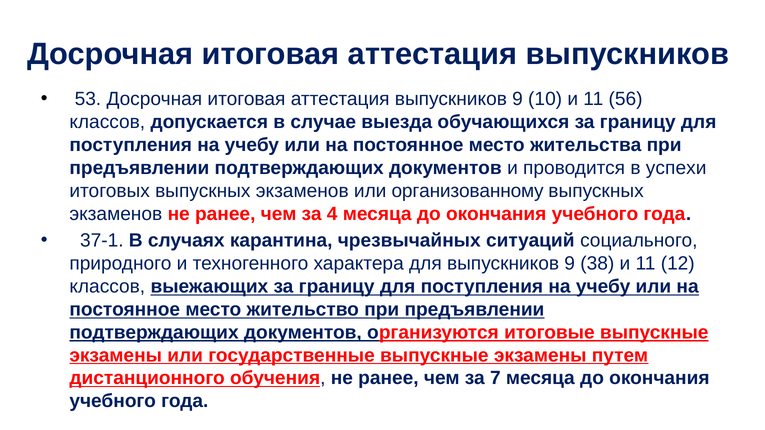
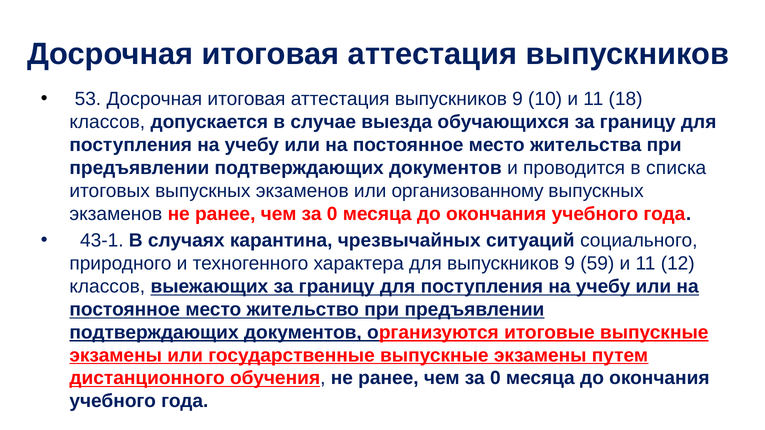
56: 56 -> 18
успехи: успехи -> списка
4 at (332, 214): 4 -> 0
37-1: 37-1 -> 43-1
38: 38 -> 59
7 at (495, 378): 7 -> 0
